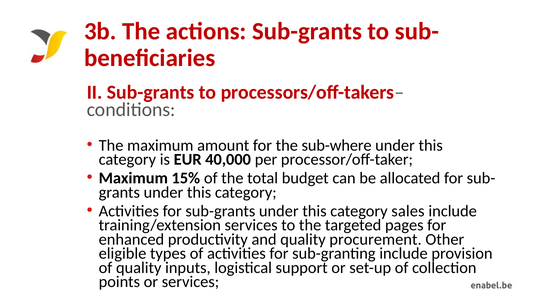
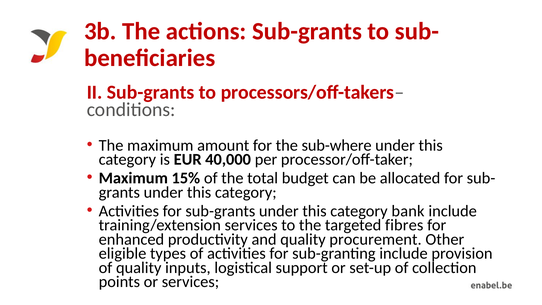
sales: sales -> bank
pages: pages -> fibres
